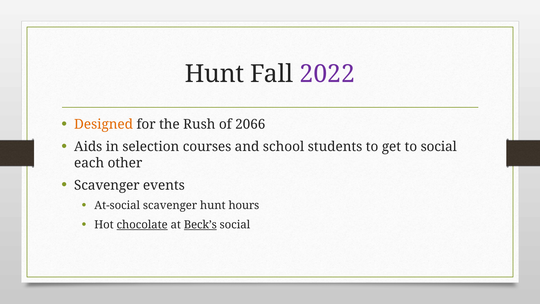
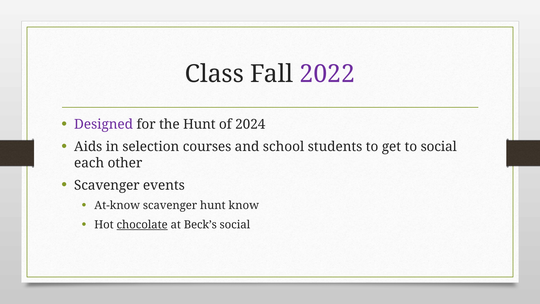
Hunt at (215, 74): Hunt -> Class
Designed colour: orange -> purple
the Rush: Rush -> Hunt
2066: 2066 -> 2024
At-social: At-social -> At-know
hours: hours -> know
Beck’s underline: present -> none
